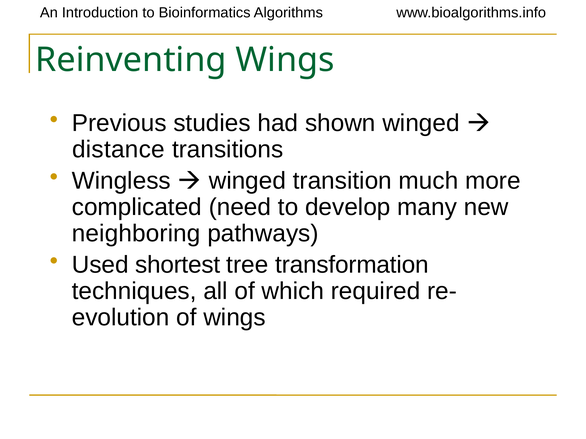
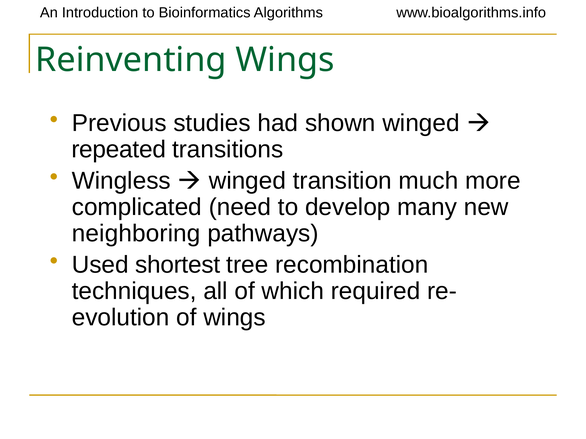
distance: distance -> repeated
transformation: transformation -> recombination
